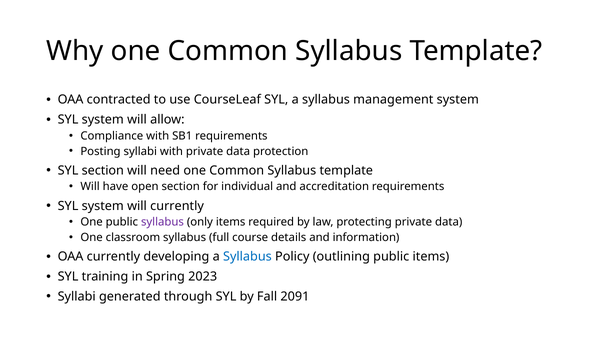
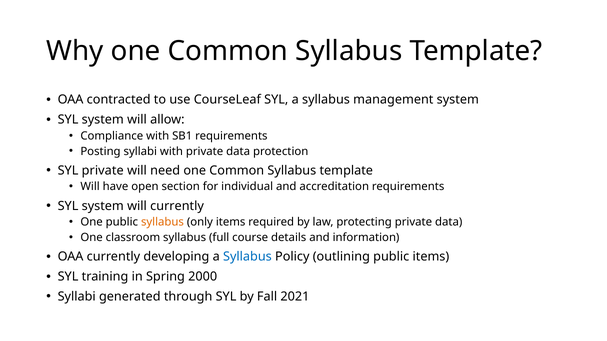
SYL section: section -> private
syllabus at (162, 222) colour: purple -> orange
2023: 2023 -> 2000
2091: 2091 -> 2021
